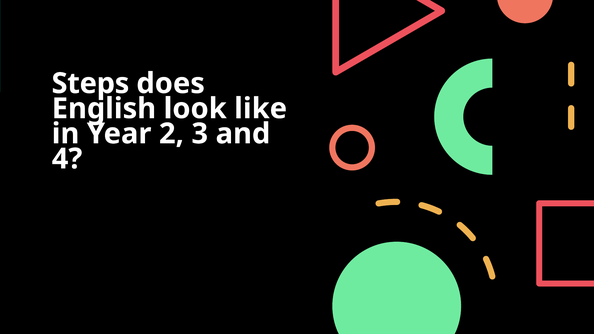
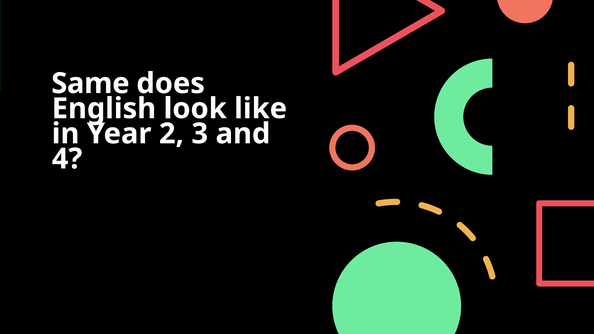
Steps: Steps -> Same
